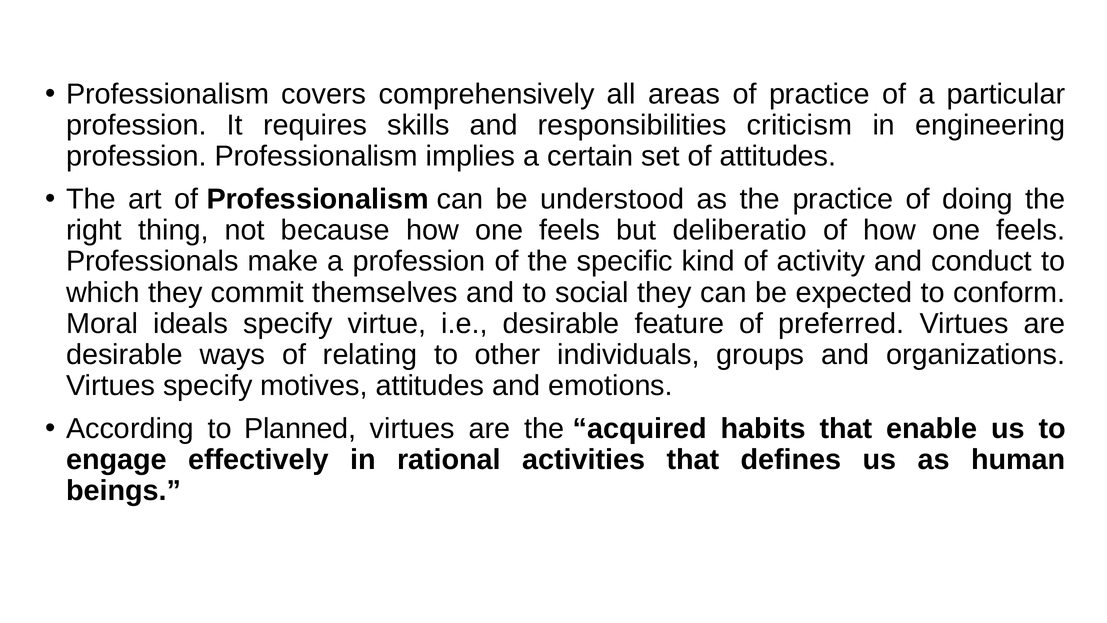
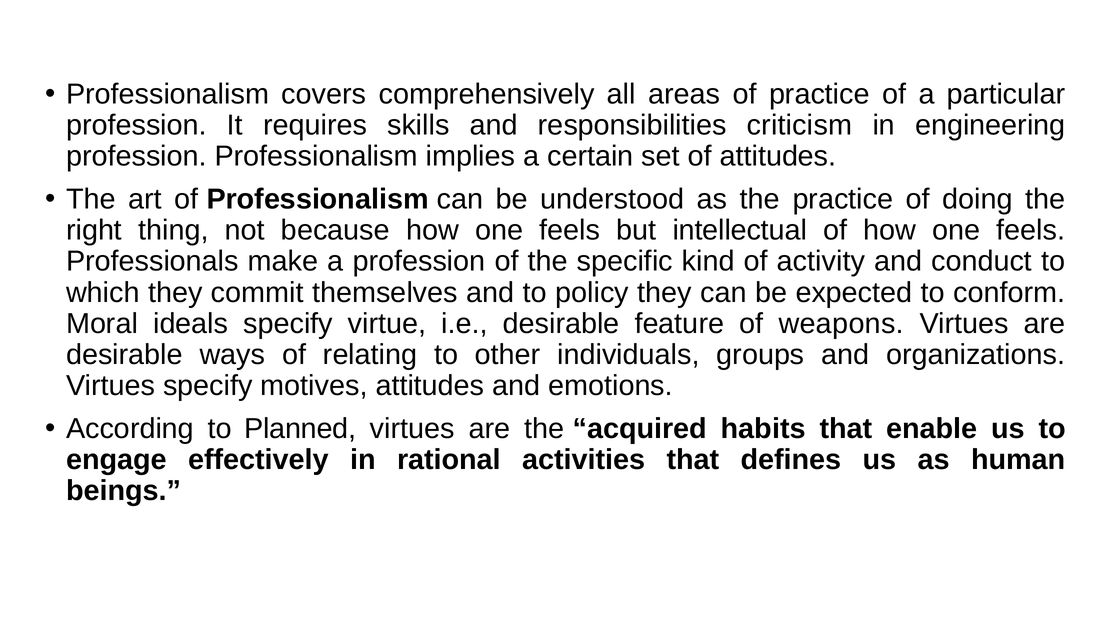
deliberatio: deliberatio -> intellectual
social: social -> policy
preferred: preferred -> weapons
